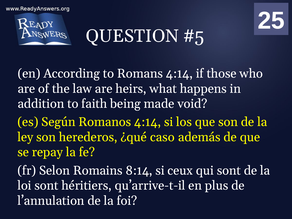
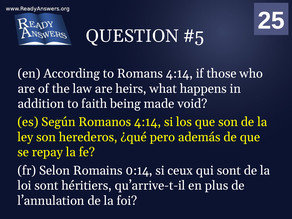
caso: caso -> pero
8:14: 8:14 -> 0:14
